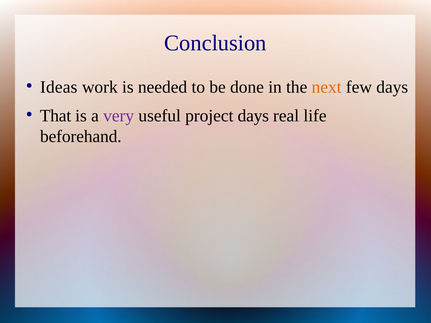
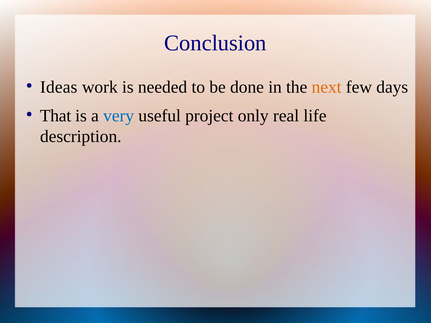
very colour: purple -> blue
project days: days -> only
beforehand: beforehand -> description
